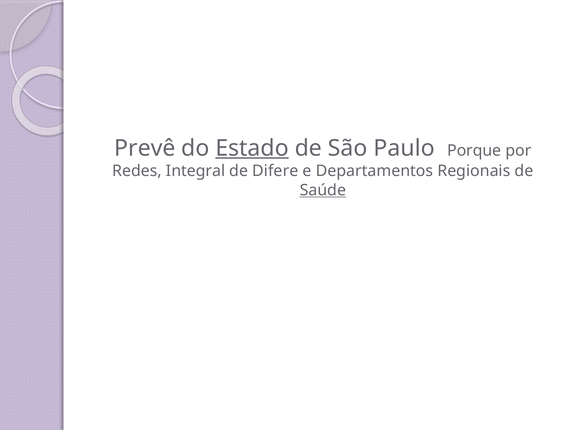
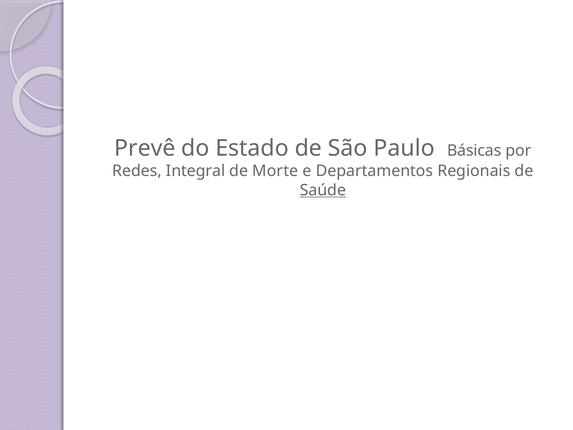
Estado underline: present -> none
Porque: Porque -> Básicas
Difere: Difere -> Morte
